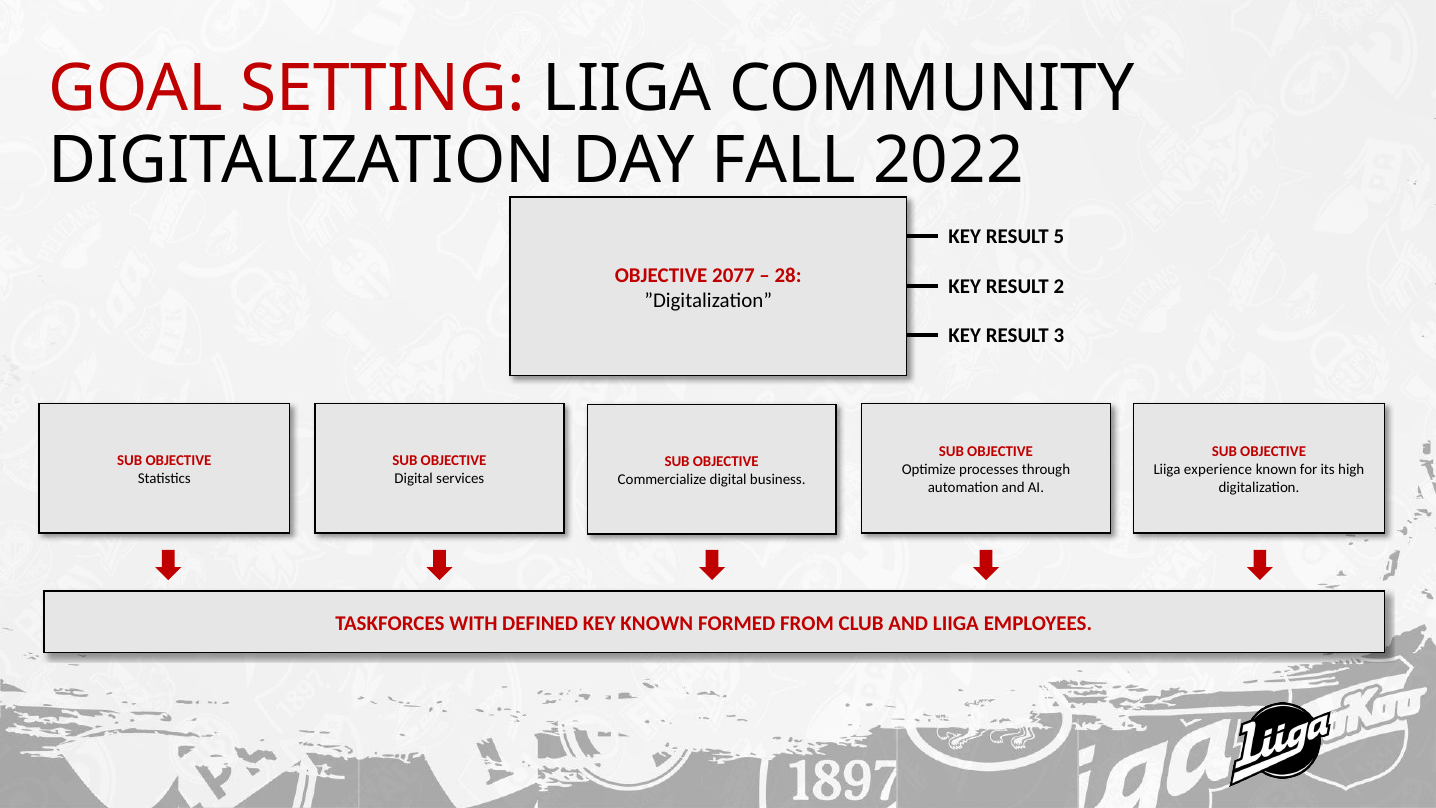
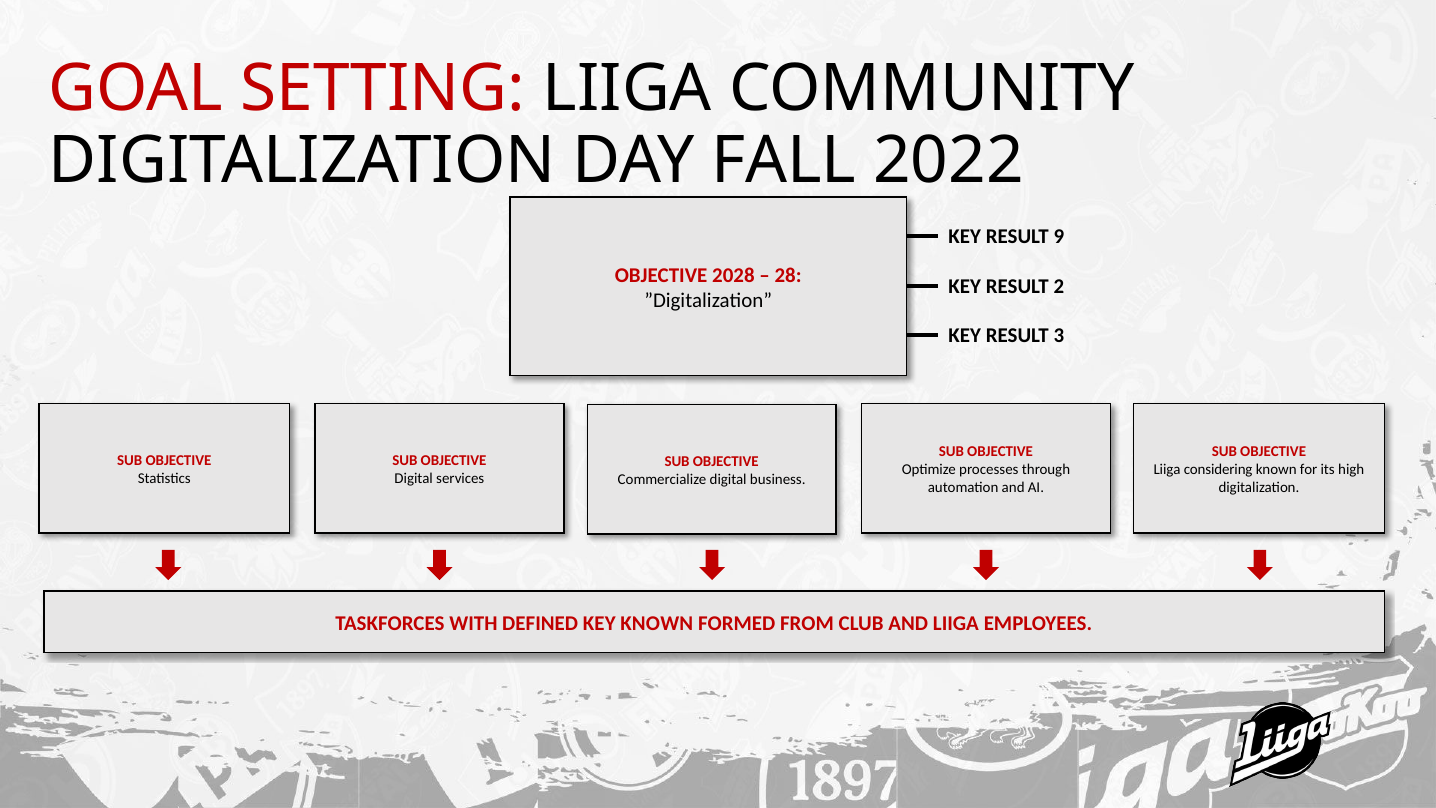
5: 5 -> 9
2077: 2077 -> 2028
experience: experience -> considering
